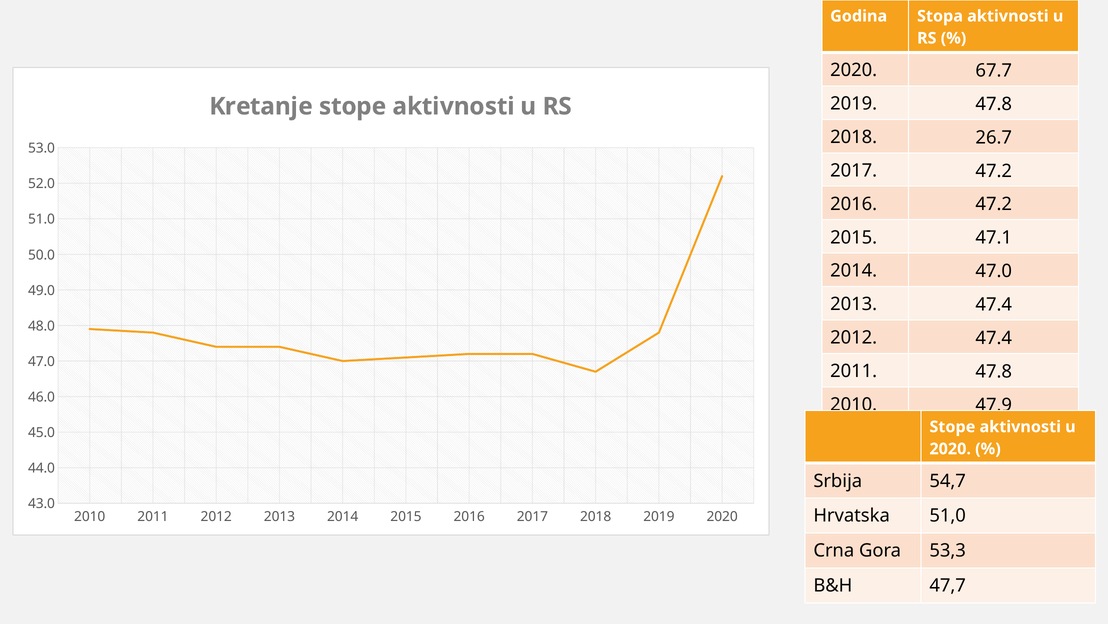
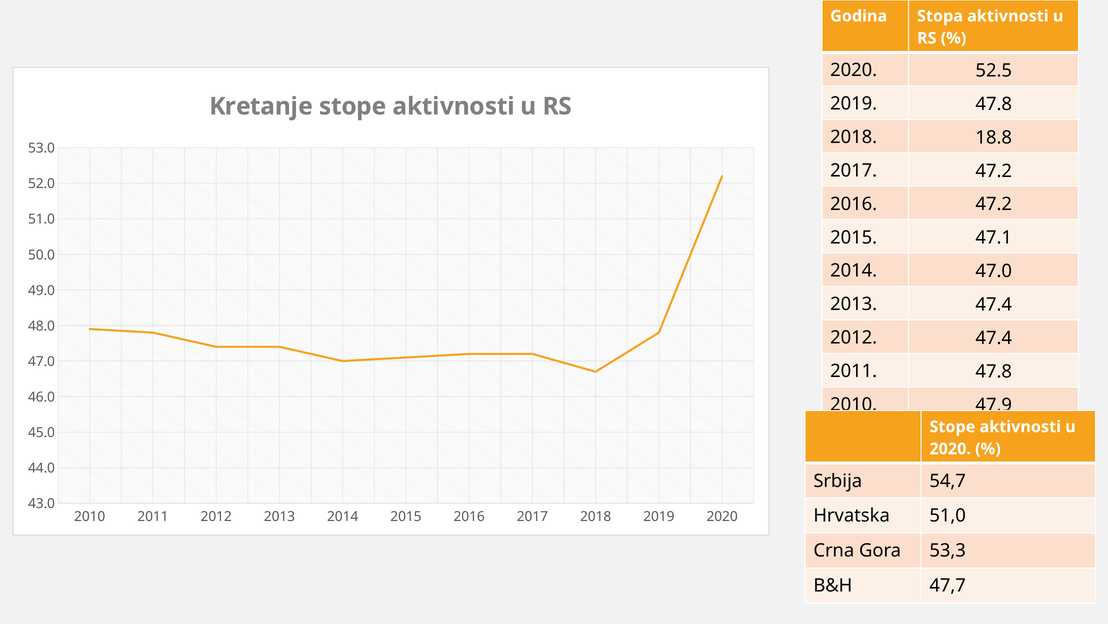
67.7: 67.7 -> 52.5
26.7: 26.7 -> 18.8
